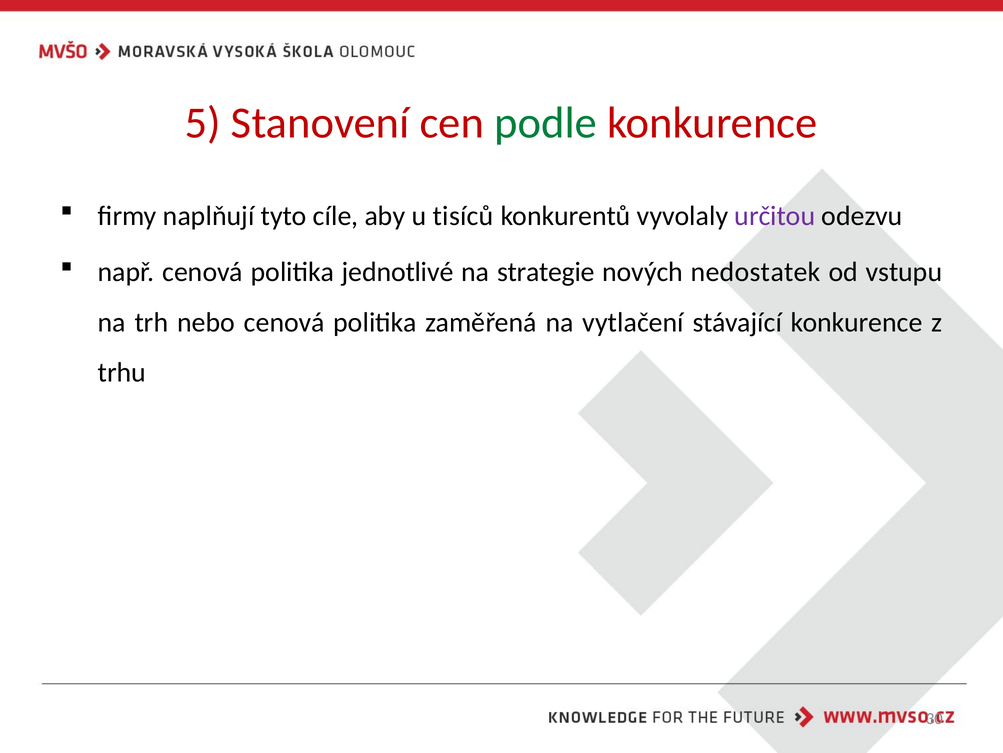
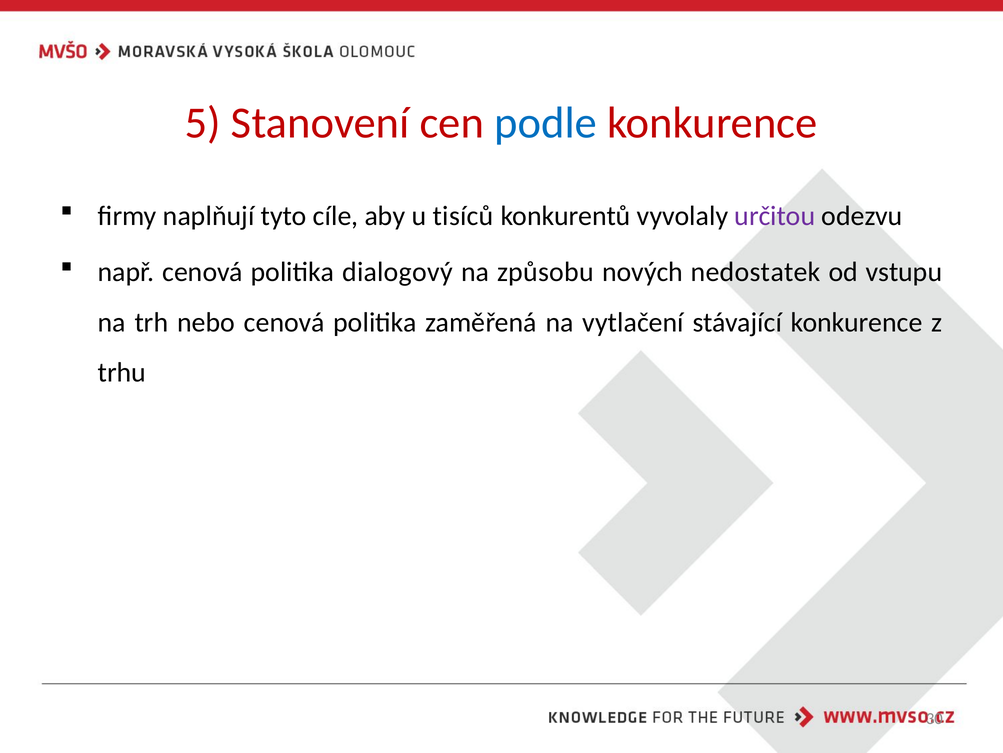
podle colour: green -> blue
jednotlivé: jednotlivé -> dialogový
strategie: strategie -> způsobu
